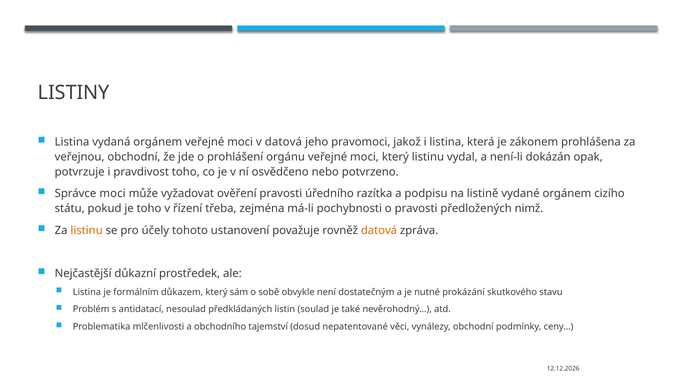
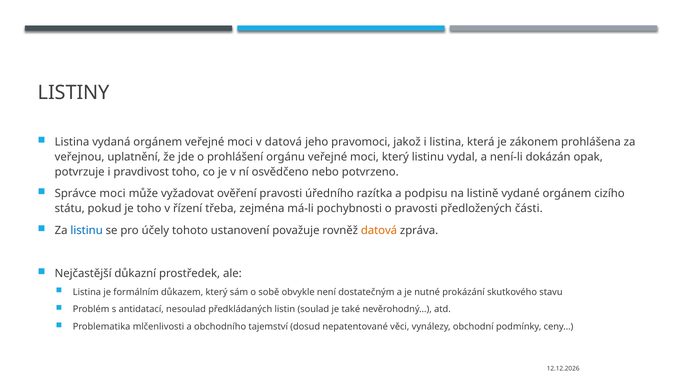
veřejnou obchodní: obchodní -> uplatnění
nimž: nimž -> části
listinu at (87, 231) colour: orange -> blue
